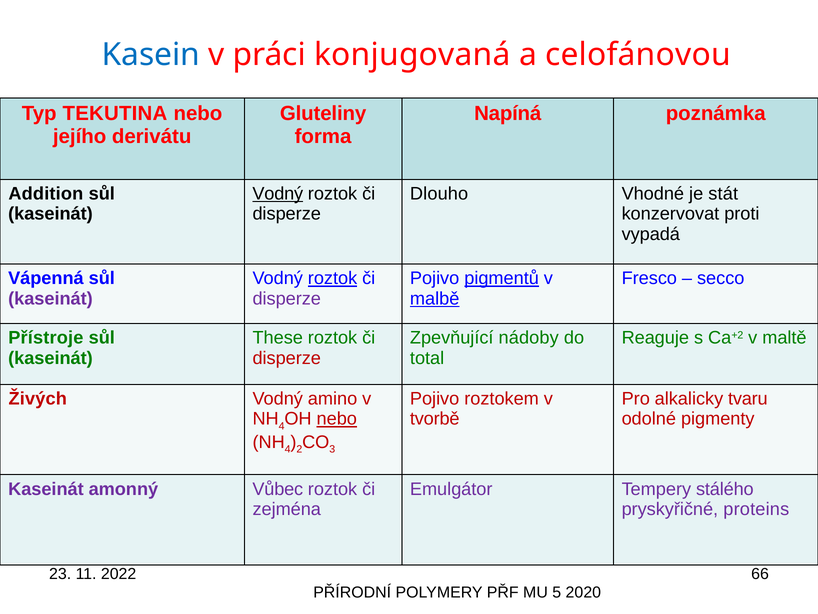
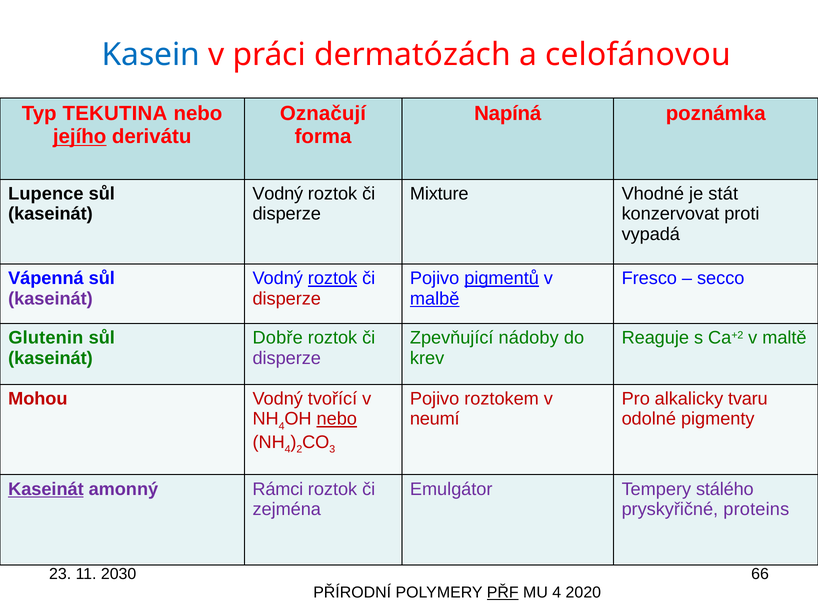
konjugovaná: konjugovaná -> dermatózách
Gluteliny: Gluteliny -> Označují
jejího underline: none -> present
Addition: Addition -> Lupence
Vodný at (278, 194) underline: present -> none
Dlouho: Dlouho -> Mixture
disperze at (287, 298) colour: purple -> red
Přístroje: Přístroje -> Glutenin
These: These -> Dobře
disperze at (287, 358) colour: red -> purple
total: total -> krev
Živých: Živých -> Mohou
amino: amino -> tvořící
tvorbě: tvorbě -> neumí
Kaseinát at (46, 489) underline: none -> present
Vůbec: Vůbec -> Rámci
2022: 2022 -> 2030
PŘF underline: none -> present
MU 5: 5 -> 4
